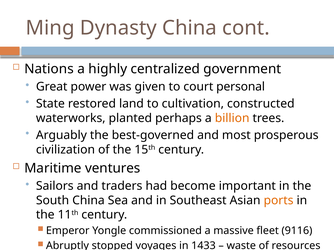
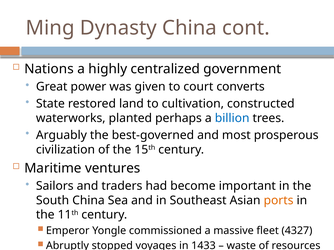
personal: personal -> converts
billion colour: orange -> blue
9116: 9116 -> 4327
